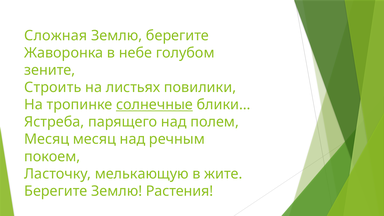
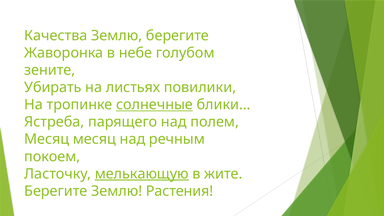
Сложная: Сложная -> Качества
Строить: Строить -> Убирать
мелькающую underline: none -> present
